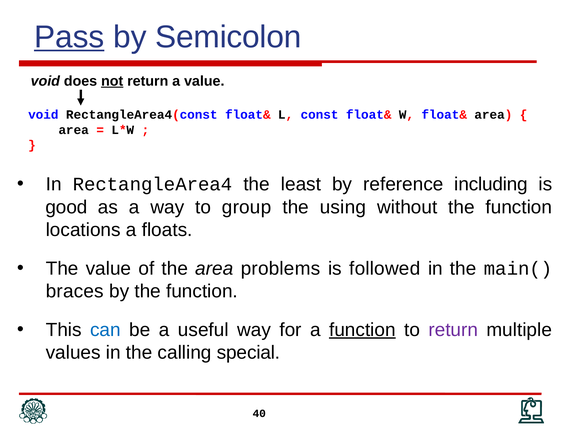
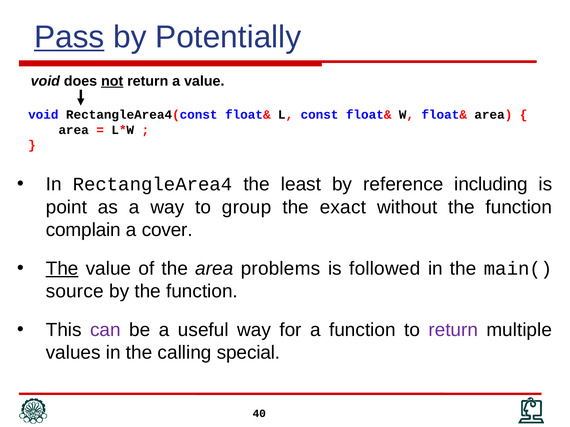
Semicolon: Semicolon -> Potentially
good: good -> point
using: using -> exact
locations: locations -> complain
floats: floats -> cover
The at (62, 269) underline: none -> present
braces: braces -> source
can colour: blue -> purple
function at (362, 330) underline: present -> none
